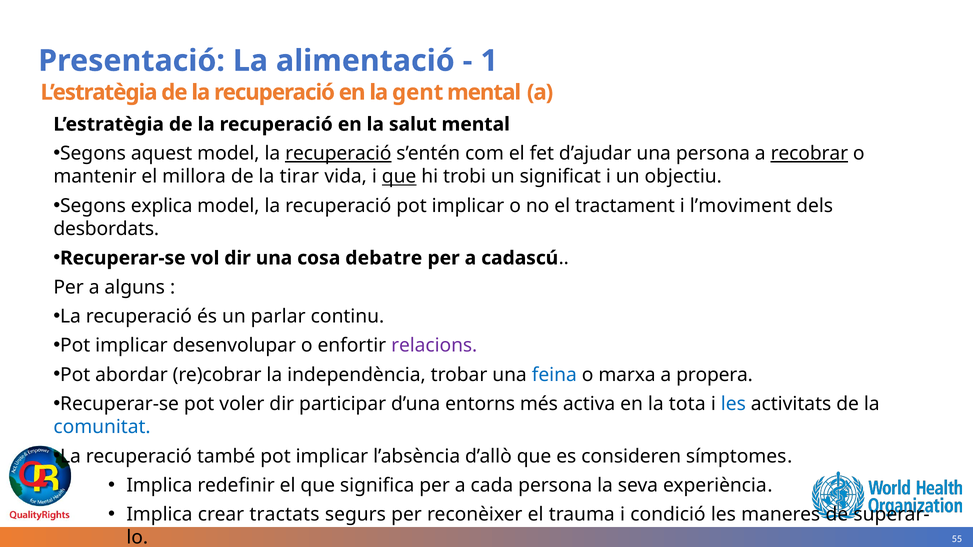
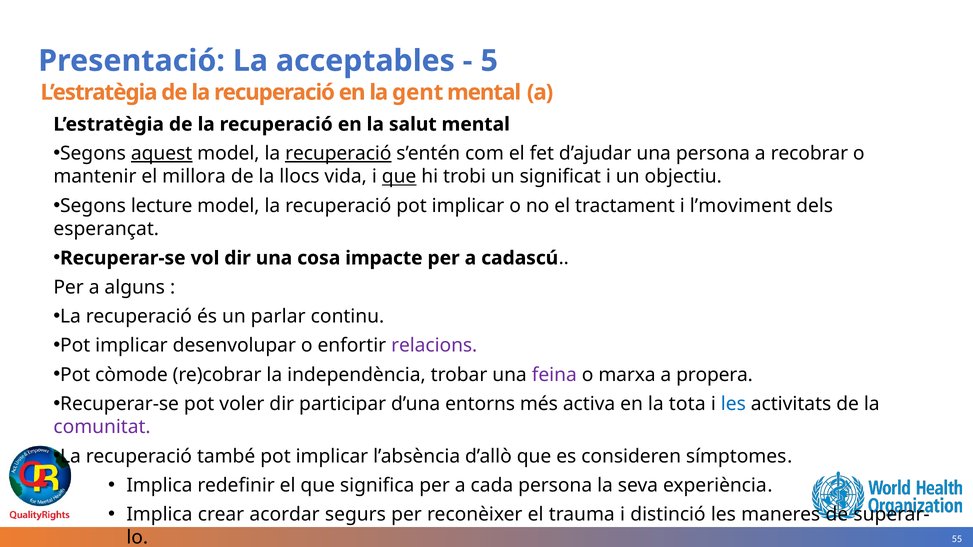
alimentació: alimentació -> acceptables
1: 1 -> 5
aquest underline: none -> present
recobrar underline: present -> none
tirar: tirar -> llocs
explica: explica -> lecture
desbordats: desbordats -> esperançat
debatre: debatre -> impacte
abordar: abordar -> còmode
feina colour: blue -> purple
comunitat colour: blue -> purple
tractats: tractats -> acordar
condició: condició -> distinció
